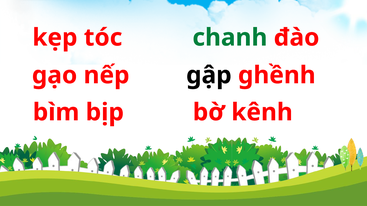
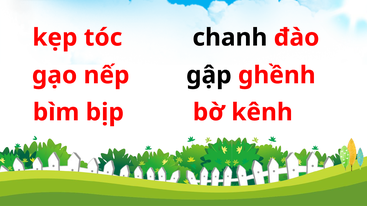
chanh colour: green -> black
